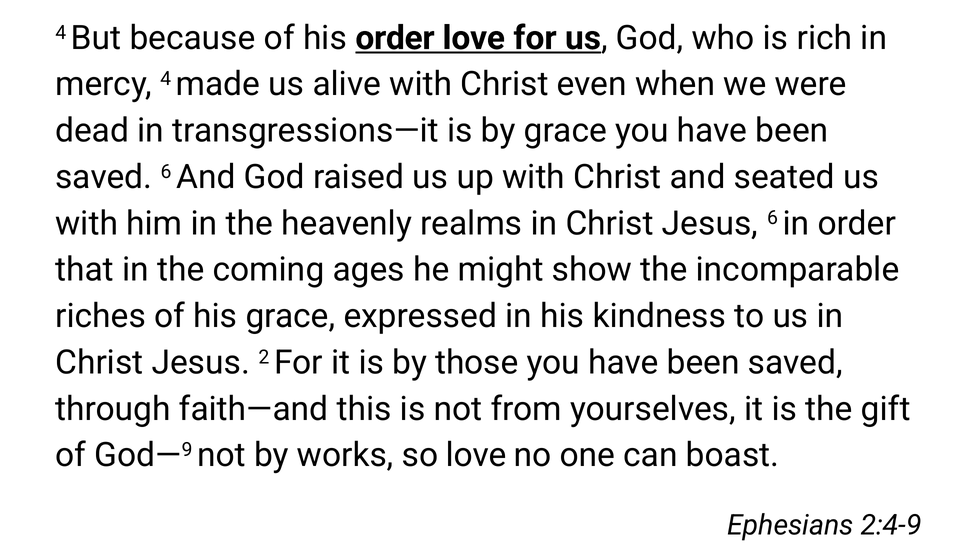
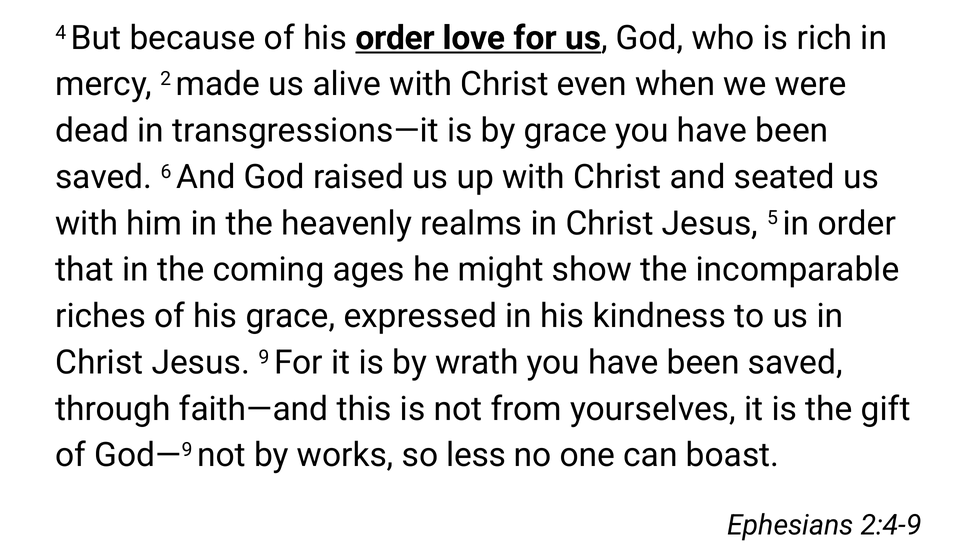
mercy 4: 4 -> 2
Jesus 6: 6 -> 5
2: 2 -> 9
those: those -> wrath
so love: love -> less
